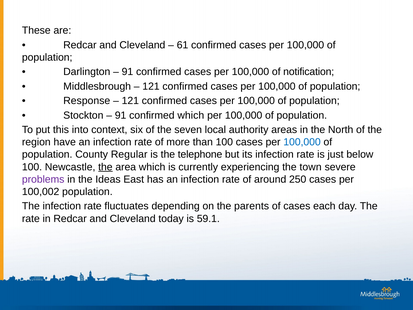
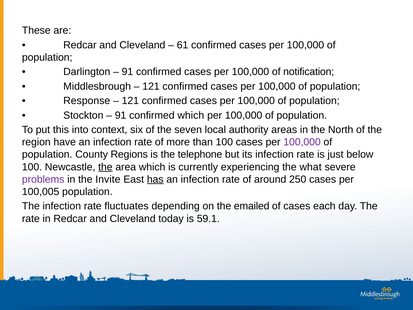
100,000 at (302, 142) colour: blue -> purple
Regular: Regular -> Regions
town: town -> what
Ideas: Ideas -> Invite
has underline: none -> present
100,002: 100,002 -> 100,005
parents: parents -> emailed
